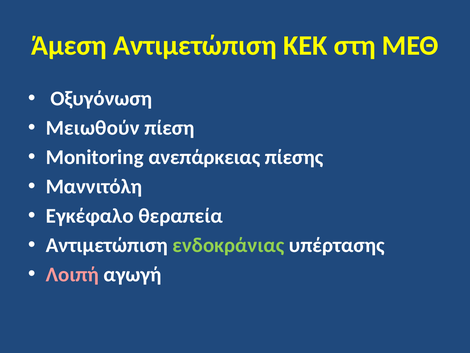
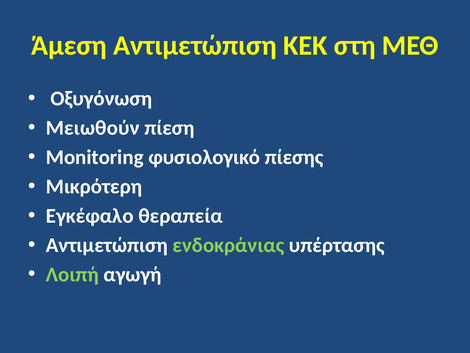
ανεπάρκειας: ανεπάρκειας -> φυσιολογικό
Μαννιτόλη: Μαννιτόλη -> Μικρότερη
Λοιπή colour: pink -> light green
